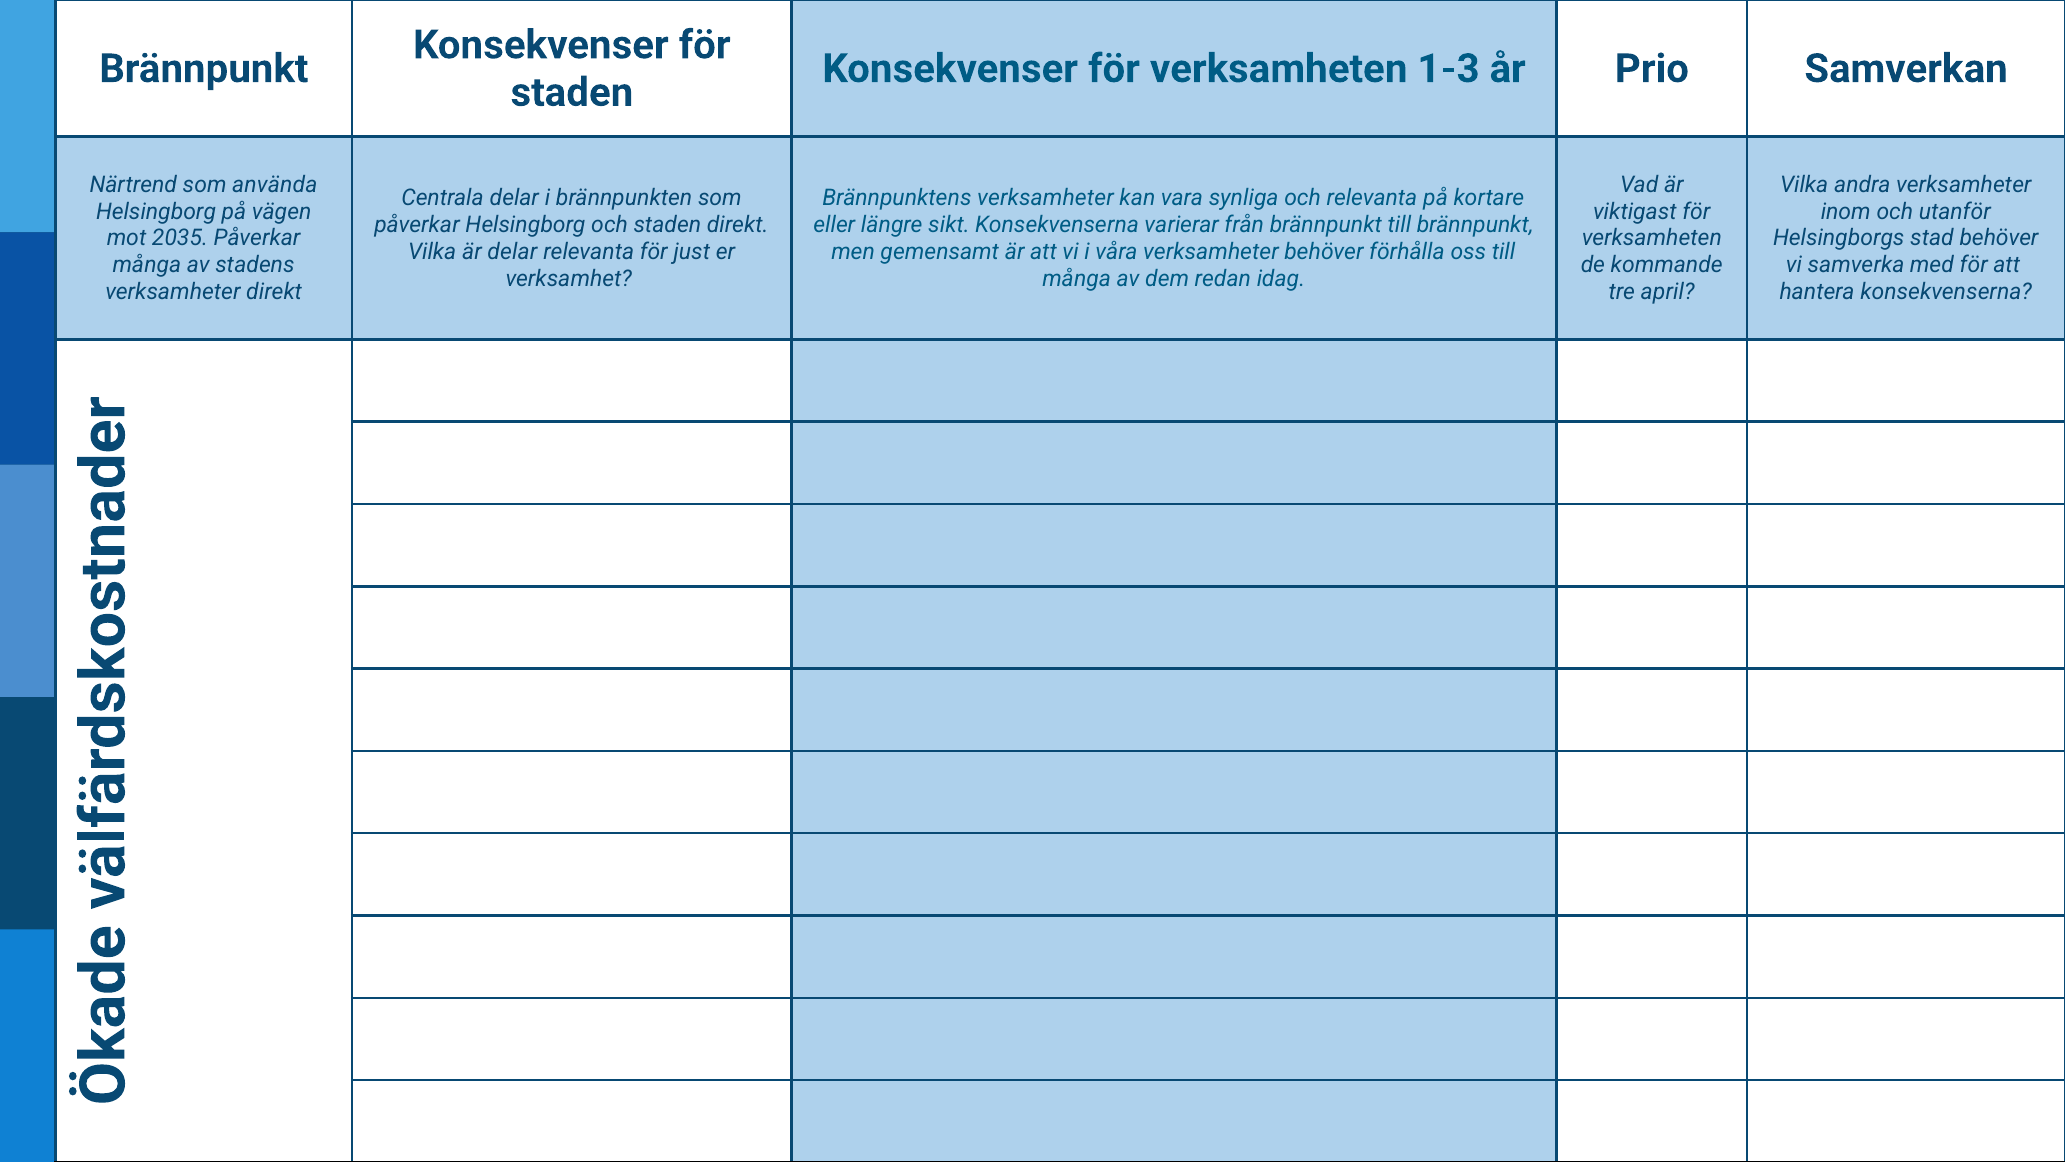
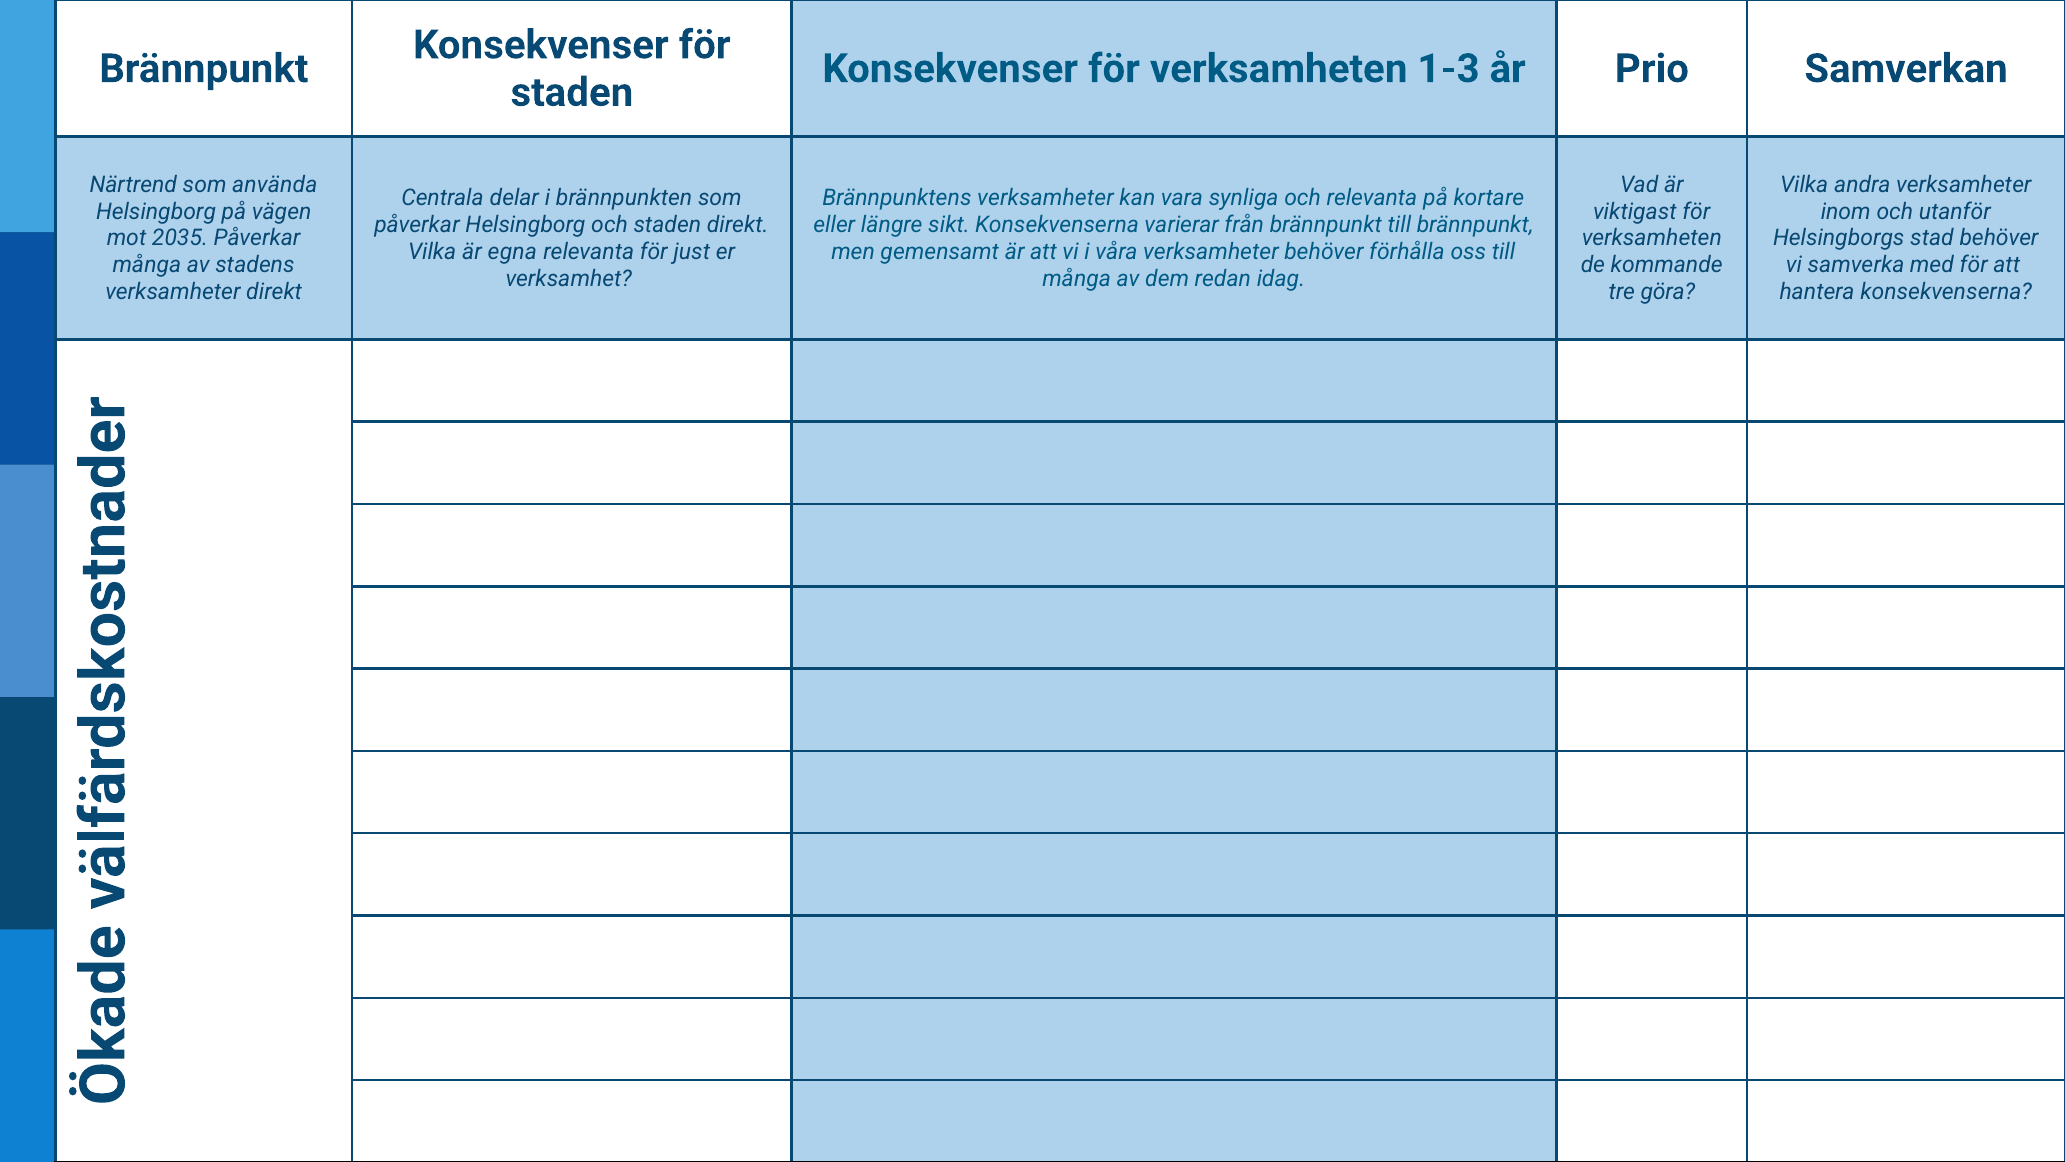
är delar: delar -> egna
april: april -> göra
